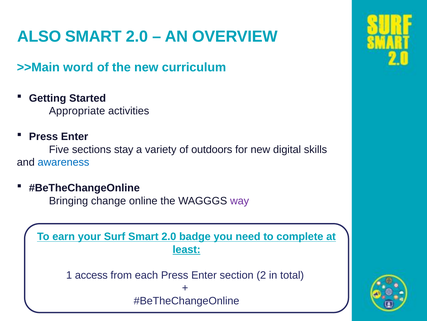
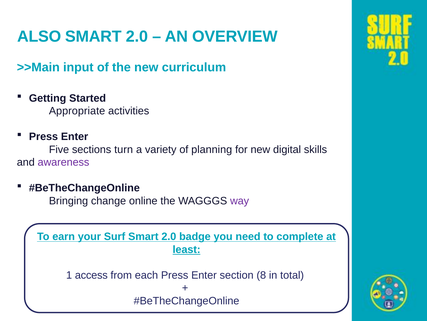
word: word -> input
stay: stay -> turn
outdoors: outdoors -> planning
awareness colour: blue -> purple
2: 2 -> 8
